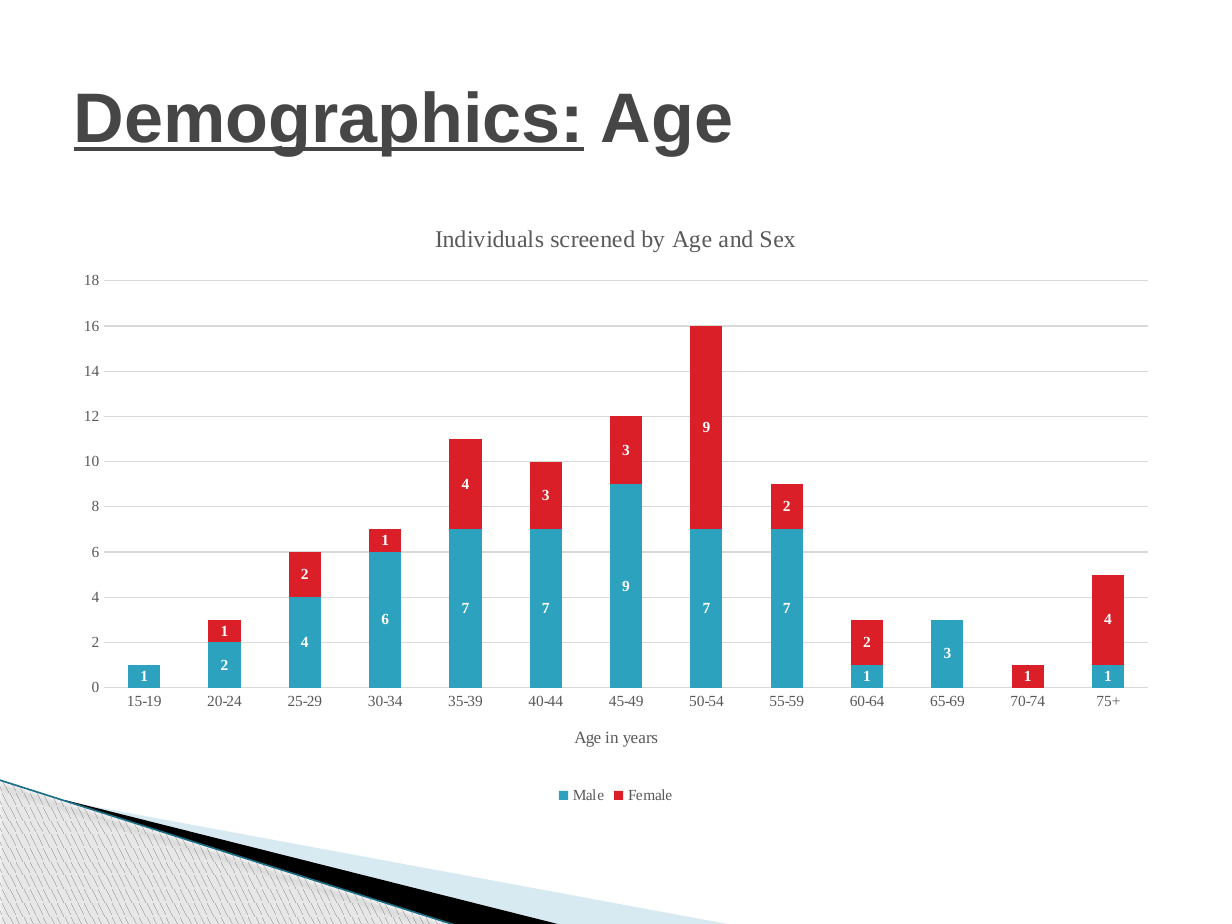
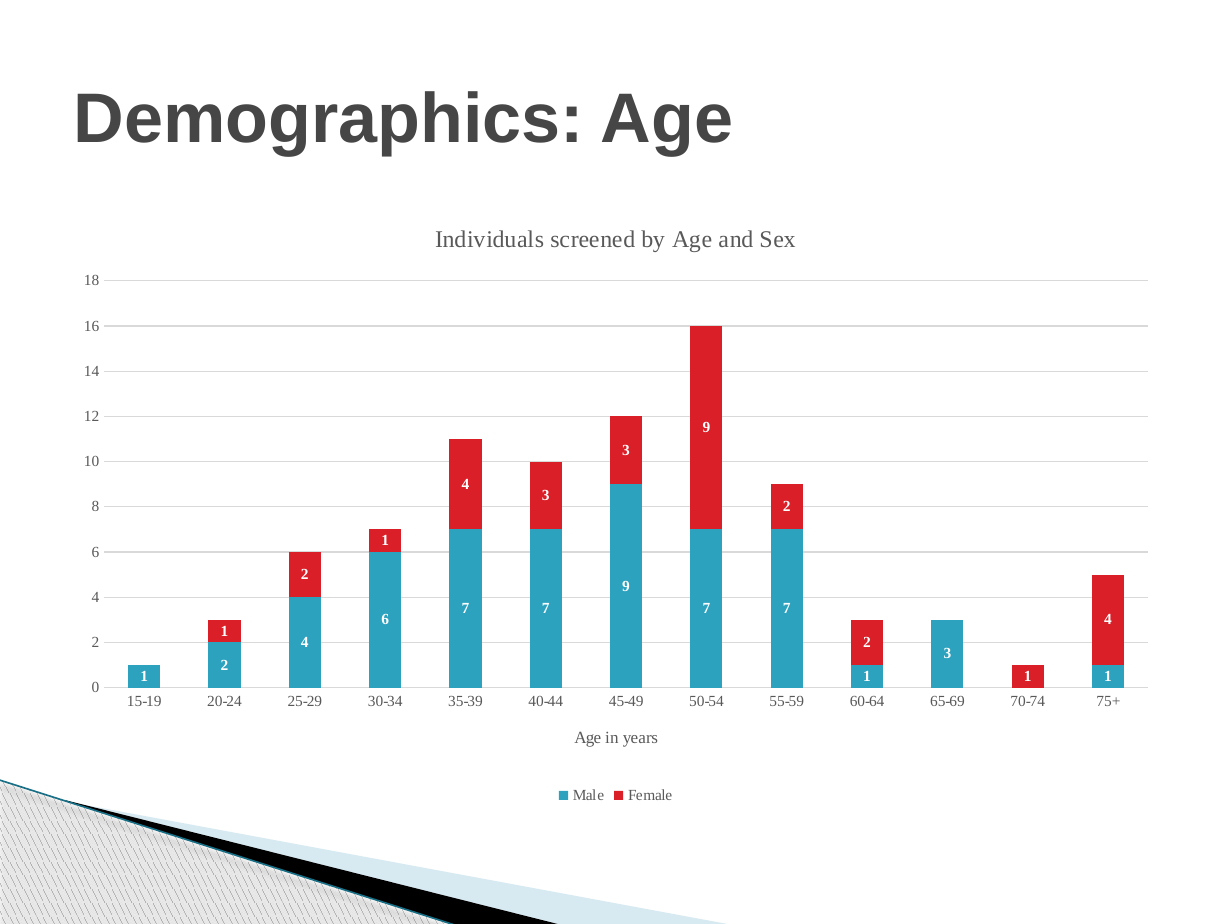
Demographics underline: present -> none
